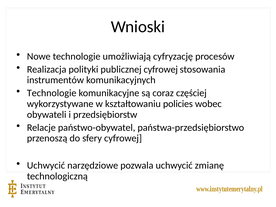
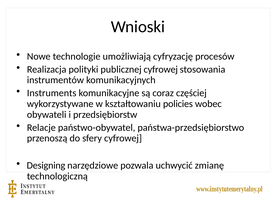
Technologie at (52, 93): Technologie -> Instruments
Uchwycić at (46, 165): Uchwycić -> Designing
